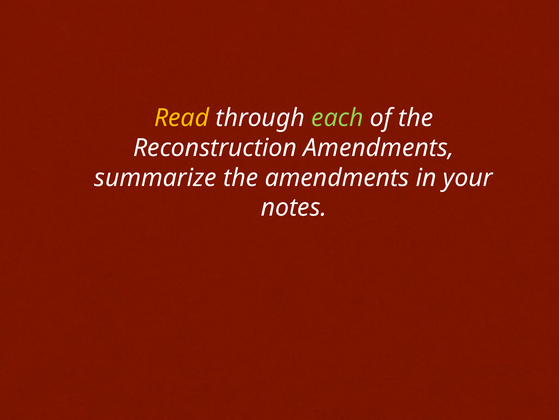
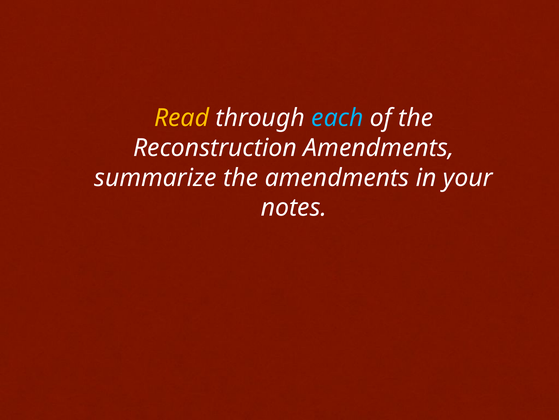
each colour: light green -> light blue
